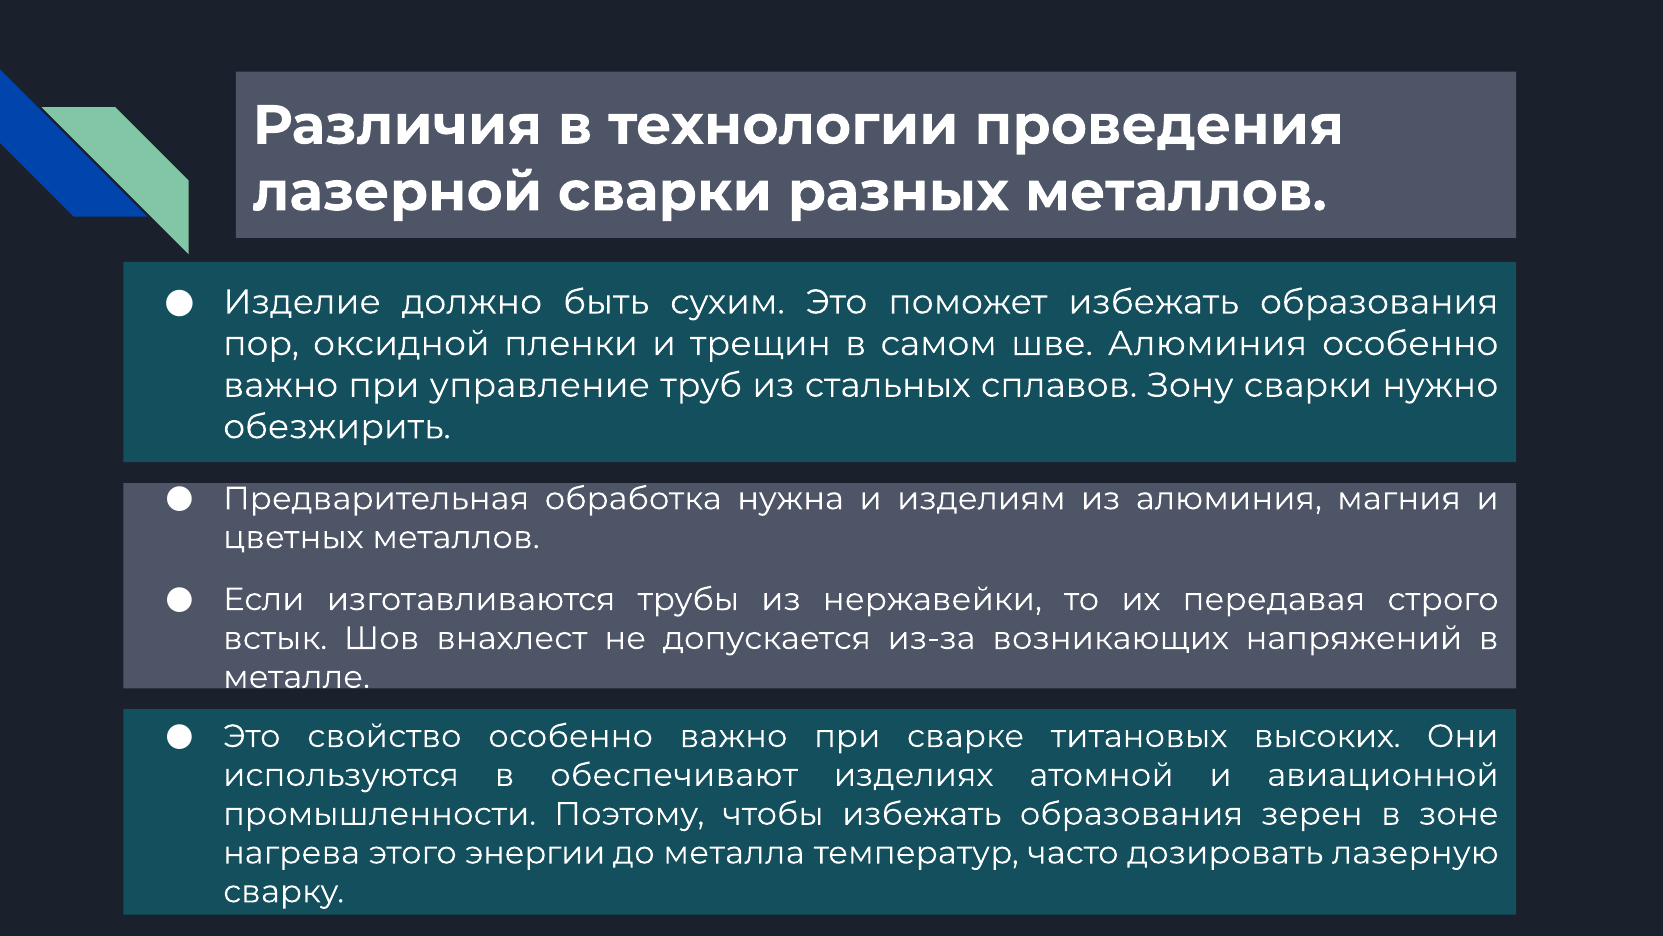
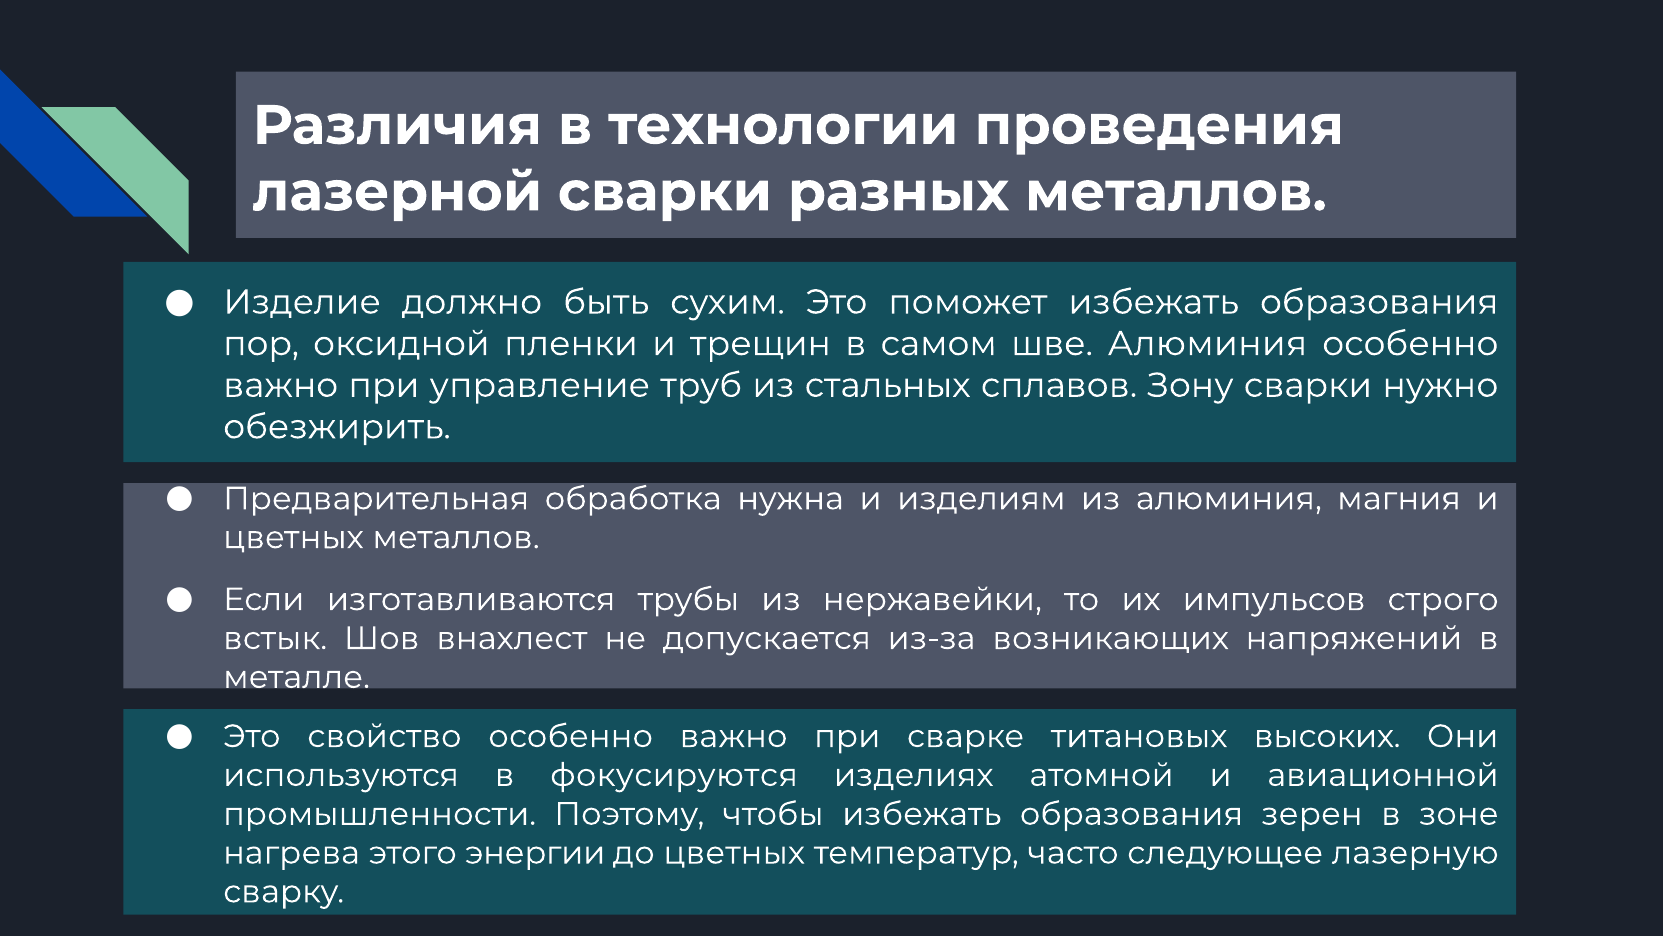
передавая: передавая -> импульсов
обеспечивают: обеспечивают -> фокусируются
до металла: металла -> цветных
дозировать: дозировать -> следующее
